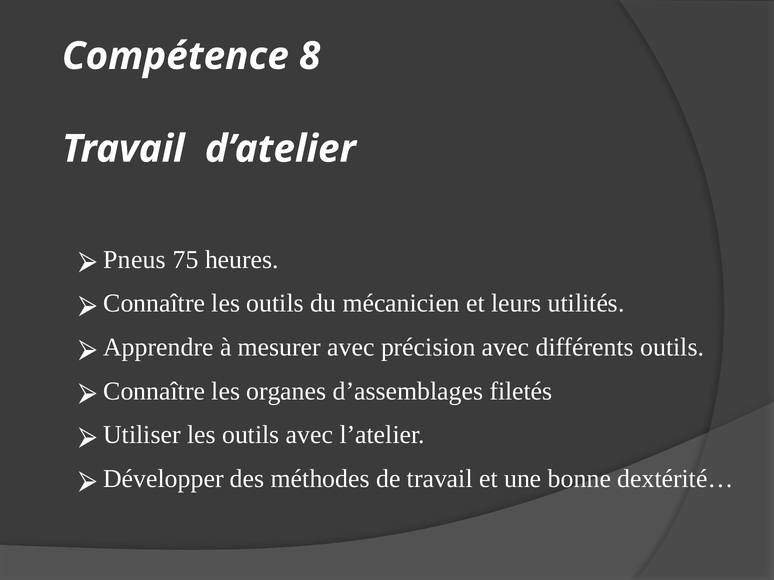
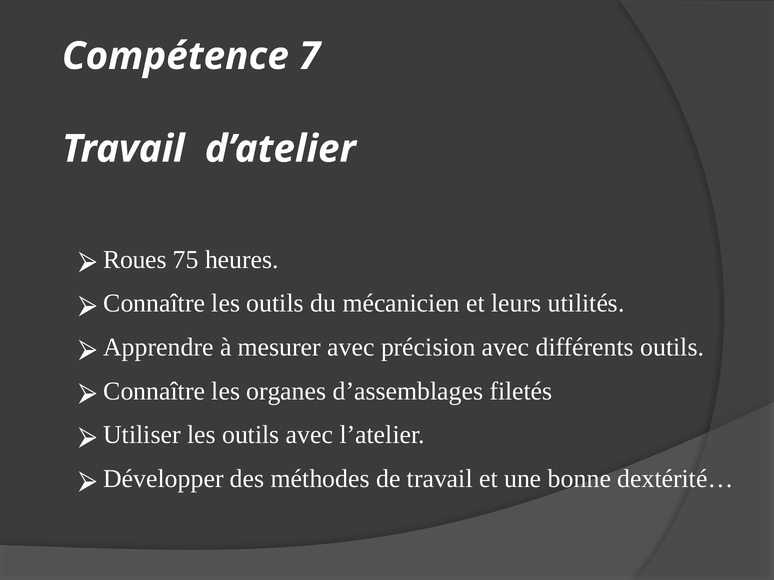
8: 8 -> 7
Pneus: Pneus -> Roues
